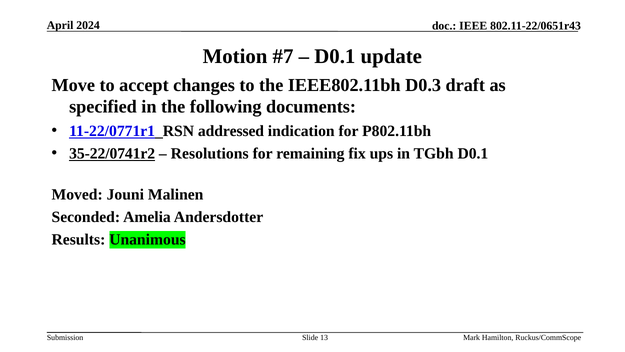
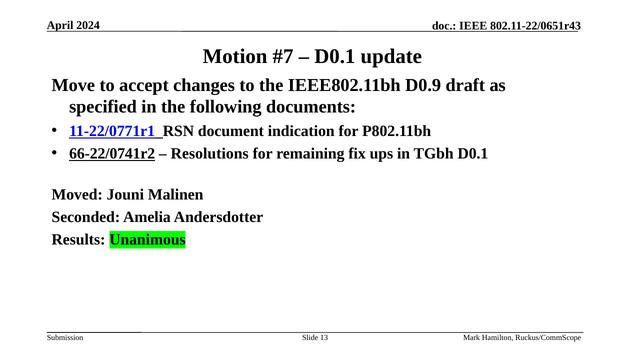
D0.3: D0.3 -> D0.9
addressed: addressed -> document
35-22/0741r2: 35-22/0741r2 -> 66-22/0741r2
